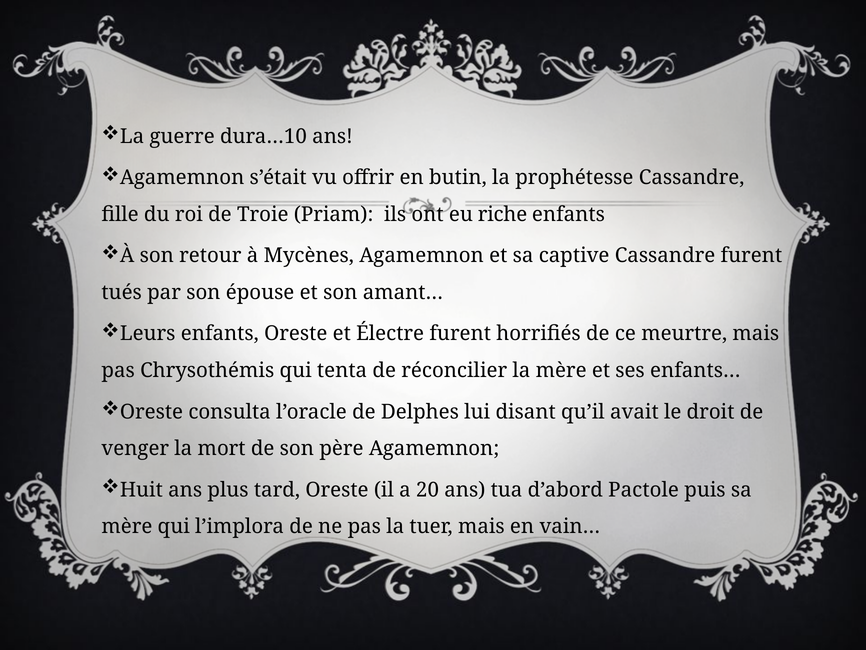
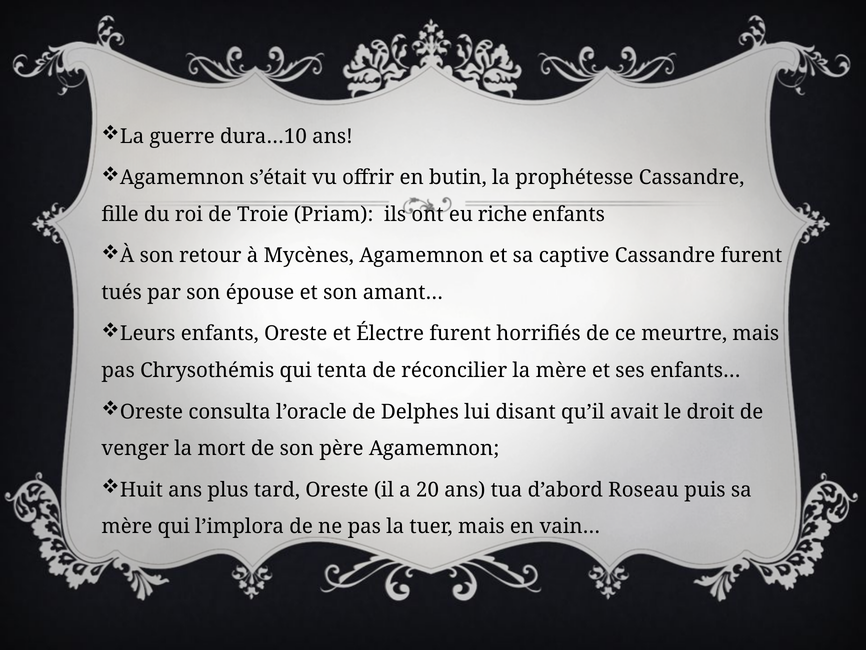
Pactole: Pactole -> Roseau
